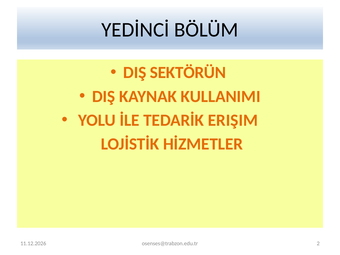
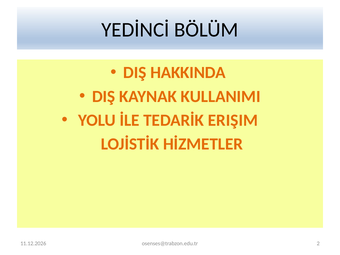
SEKTÖRÜN: SEKTÖRÜN -> HAKKINDA
